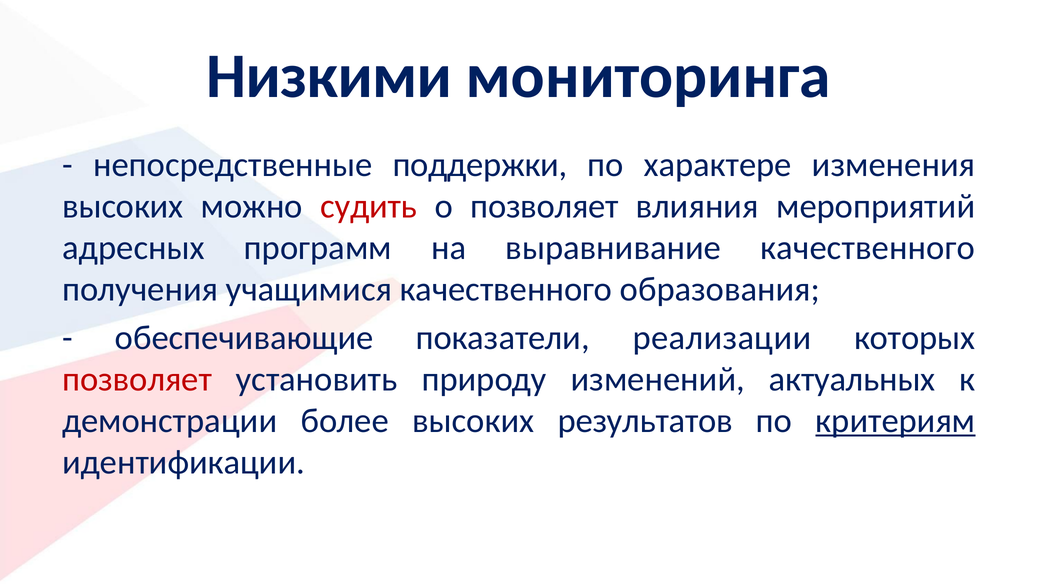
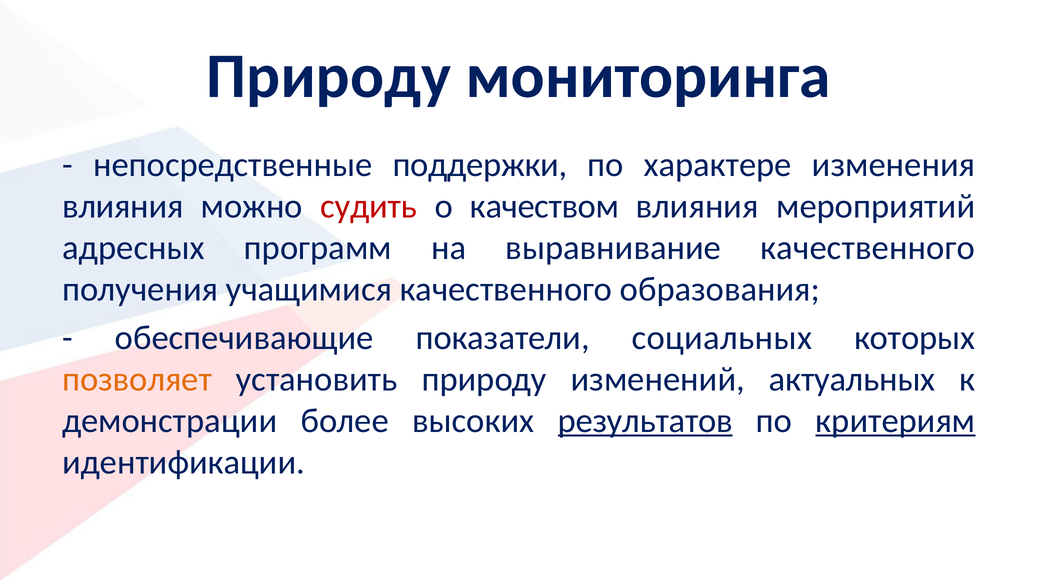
Низкими at (329, 76): Низкими -> Природу
высоких at (123, 206): высоких -> влияния
о позволяет: позволяет -> качеством
реализации: реализации -> социальных
позволяет at (137, 379) colour: red -> orange
результатов underline: none -> present
